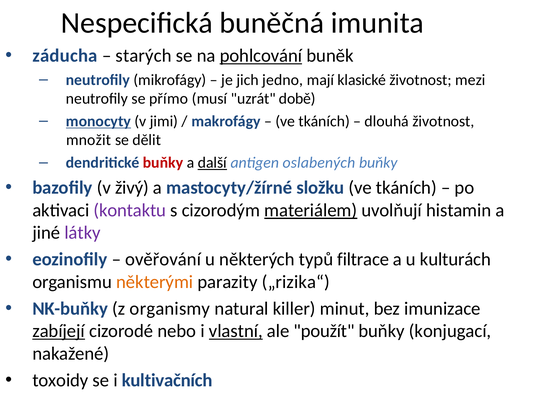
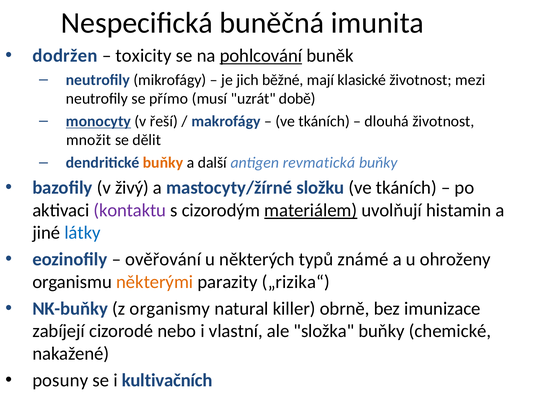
záducha: záducha -> dodržen
starých: starých -> toxicity
jedno: jedno -> běžné
jimi: jimi -> řeší
buňky at (163, 162) colour: red -> orange
další underline: present -> none
oslabených: oslabených -> revmatická
látky colour: purple -> blue
filtrace: filtrace -> známé
kulturách: kulturách -> ohroženy
minut: minut -> obrně
zabíjejí underline: present -> none
vlastní underline: present -> none
použít: použít -> složka
konjugací: konjugací -> chemické
toxoidy: toxoidy -> posuny
